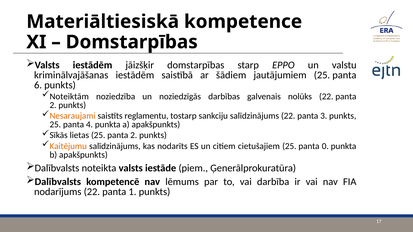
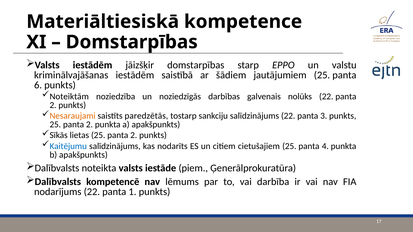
reglamentu: reglamentu -> paredzētās
4 at (89, 125): 4 -> 2
Kaitējumu colour: orange -> blue
0: 0 -> 4
